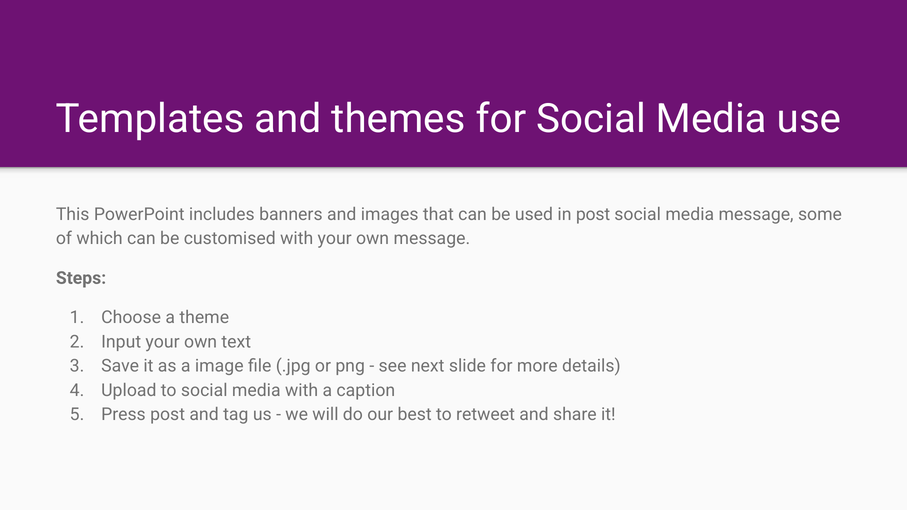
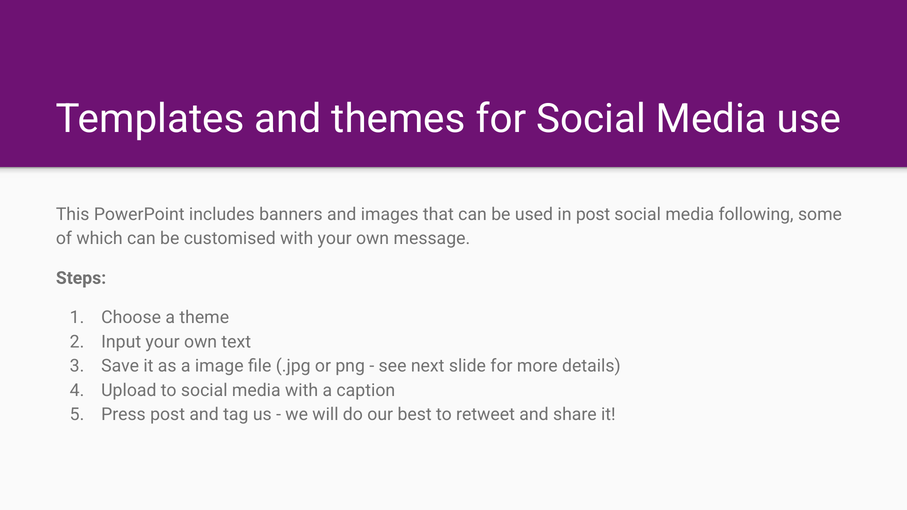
media message: message -> following
